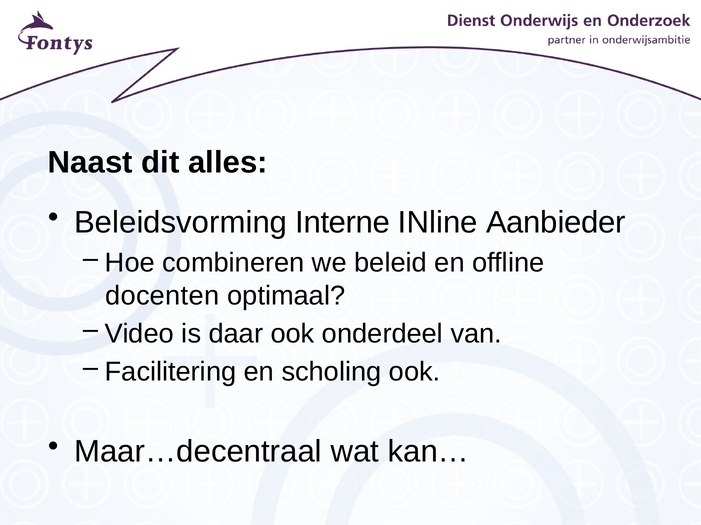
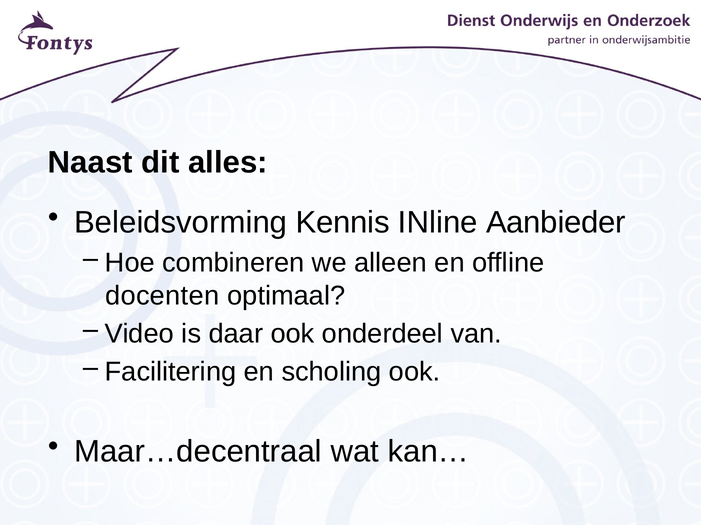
Interne: Interne -> Kennis
beleid: beleid -> alleen
